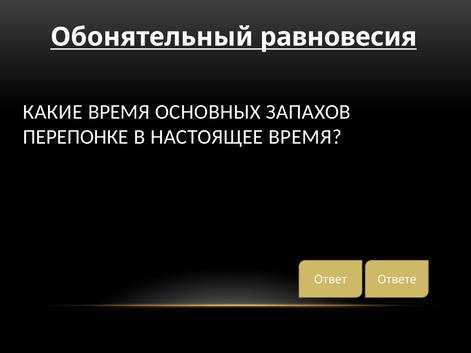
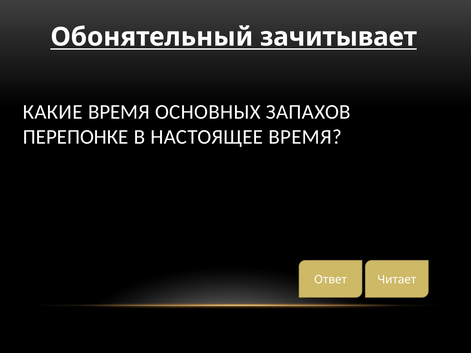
равновесия: равновесия -> зачитывает
Ответе: Ответе -> Читает
